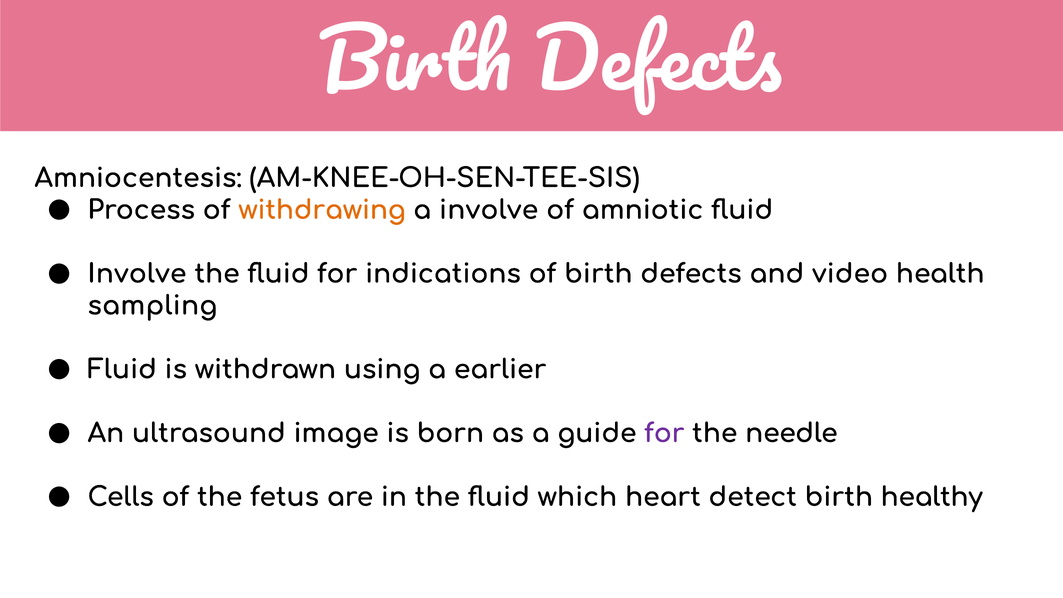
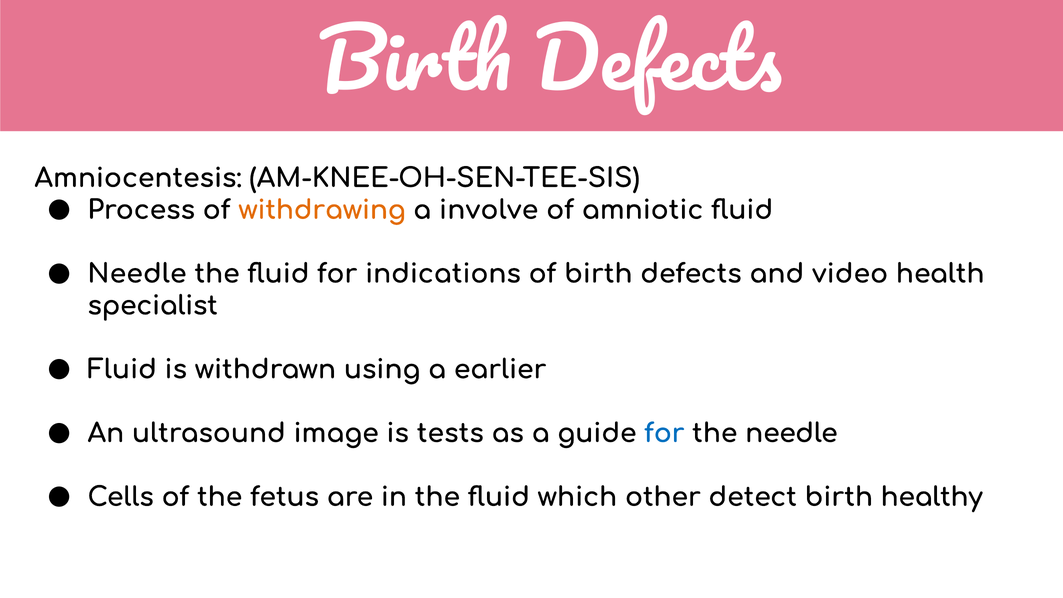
Involve at (137, 274): Involve -> Needle
sampling: sampling -> specialist
born: born -> tests
for at (664, 433) colour: purple -> blue
heart: heart -> other
